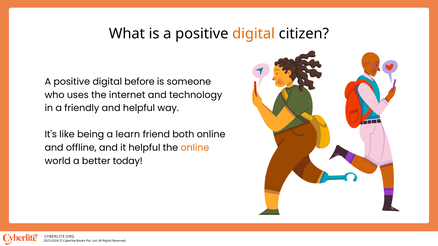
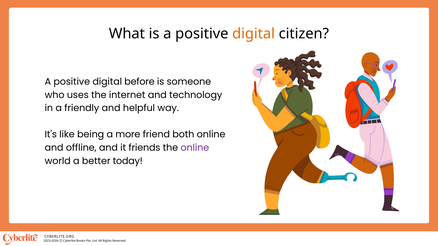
learn: learn -> more
it helpful: helpful -> friends
online at (195, 148) colour: orange -> purple
